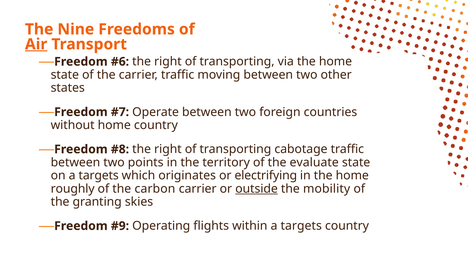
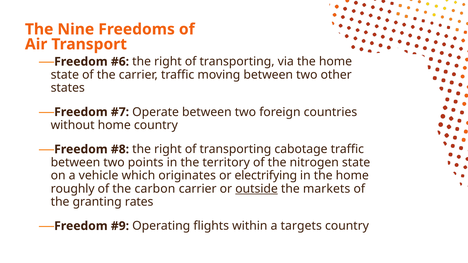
Air underline: present -> none
evaluate: evaluate -> nitrogen
on a targets: targets -> vehicle
mobility: mobility -> markets
skies: skies -> rates
